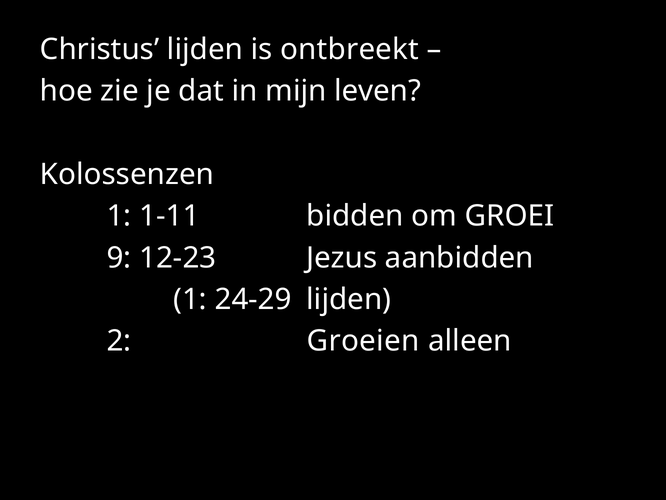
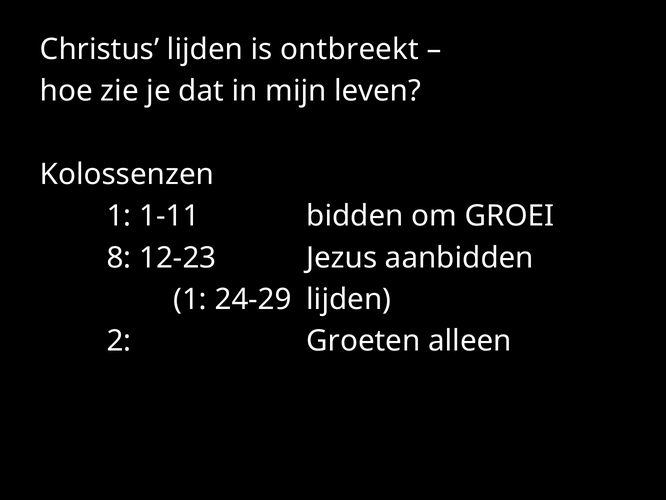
9: 9 -> 8
Groeien: Groeien -> Groeten
